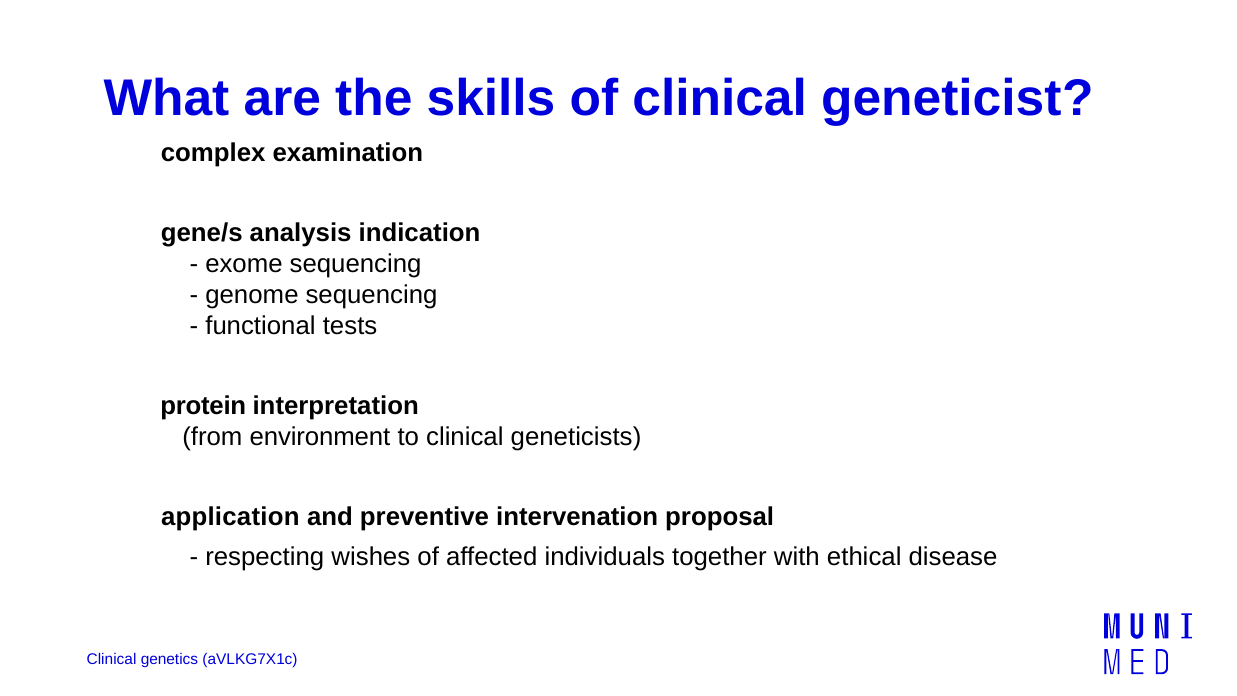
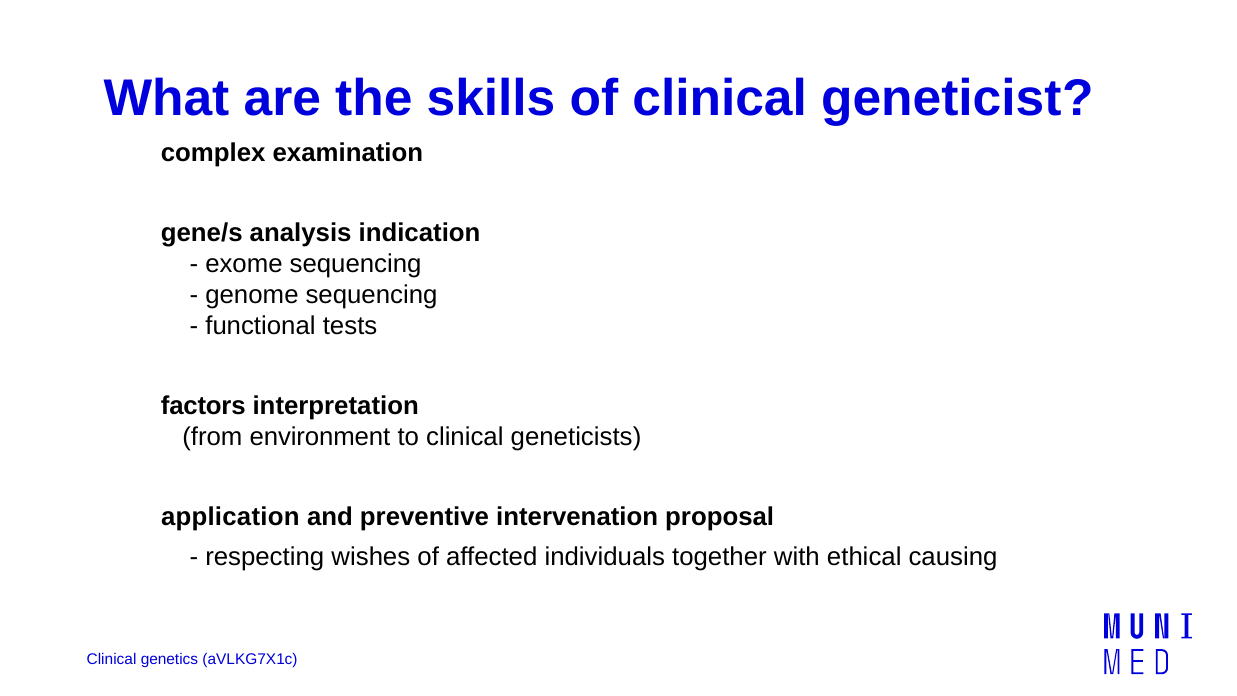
protein: protein -> factors
disease: disease -> causing
